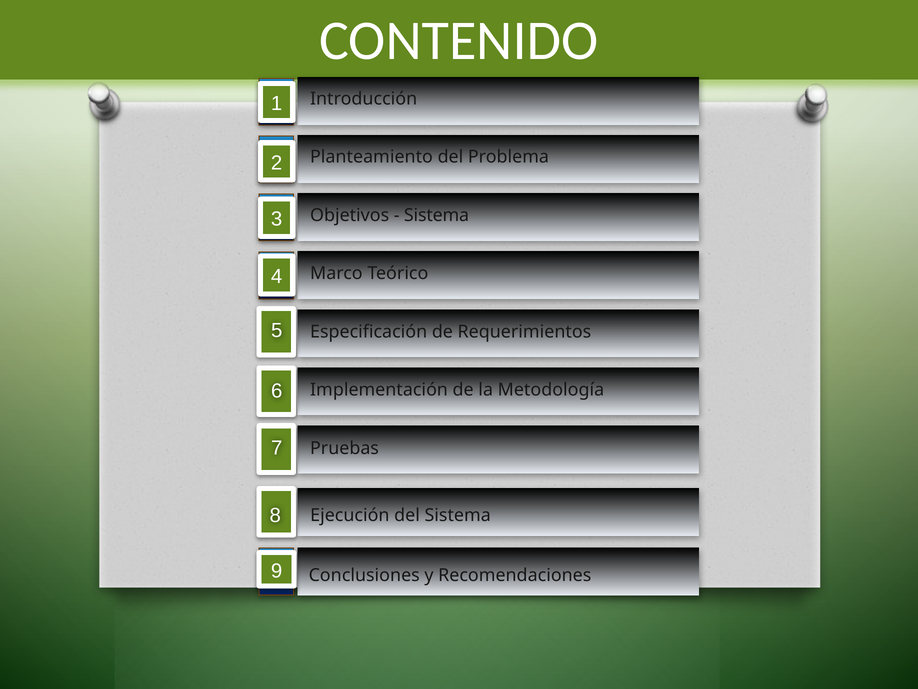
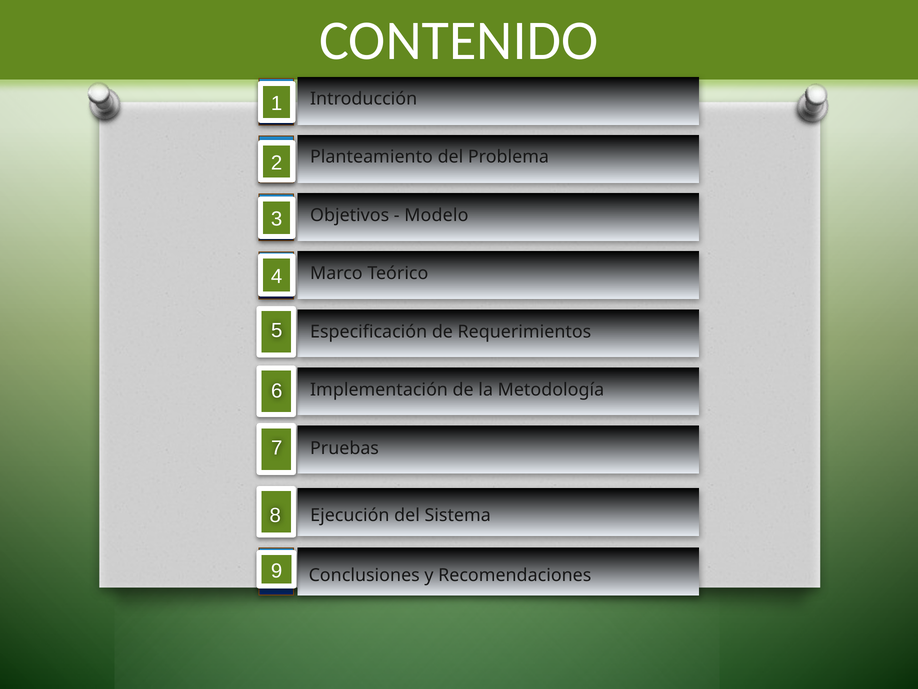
Sistema at (437, 215): Sistema -> Modelo
